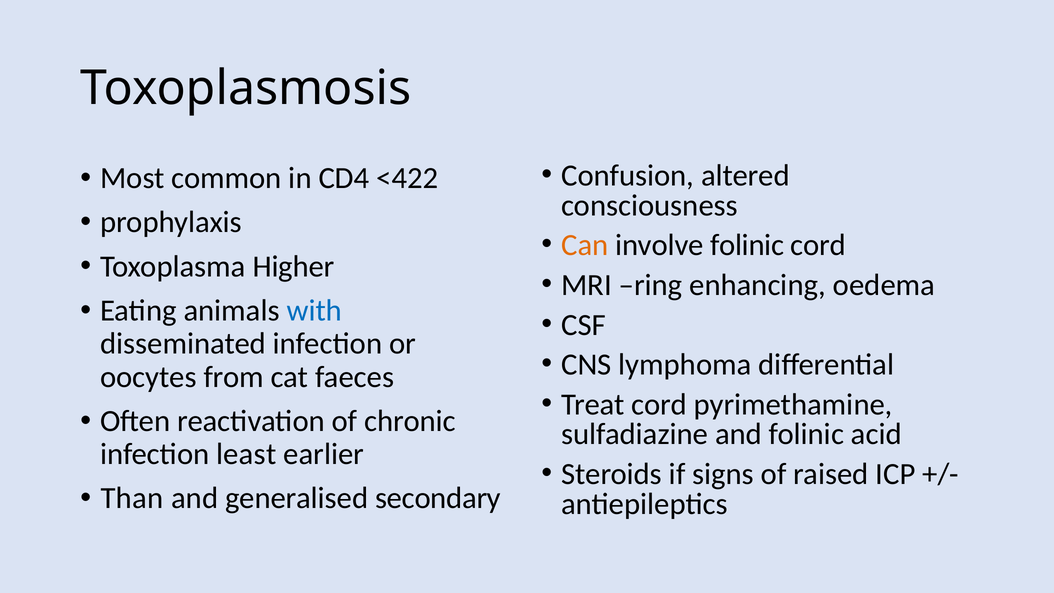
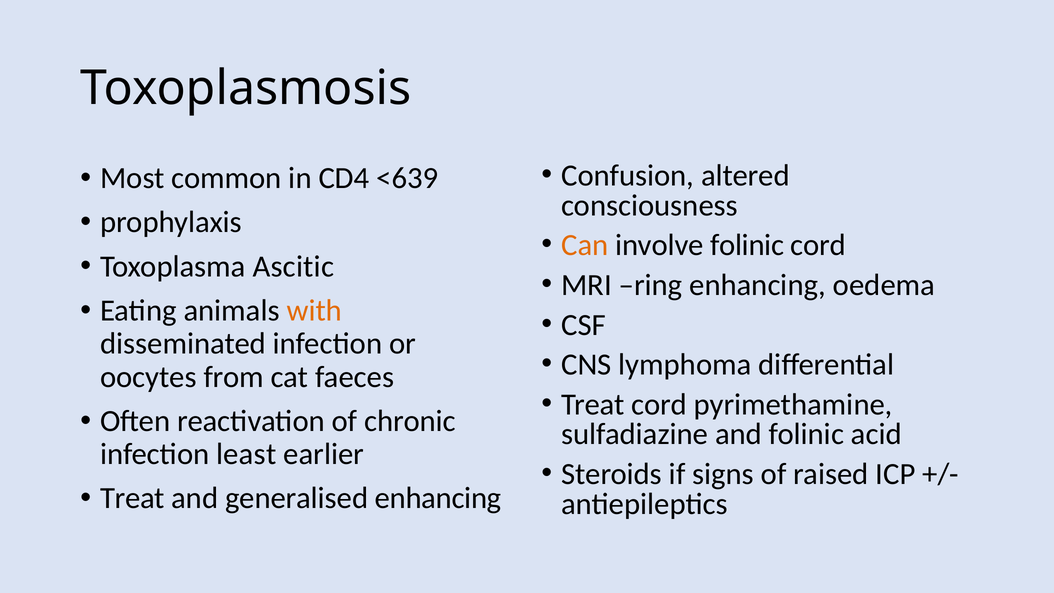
<422: <422 -> <639
Higher: Higher -> Ascitic
with colour: blue -> orange
Than at (132, 498): Than -> Treat
generalised secondary: secondary -> enhancing
